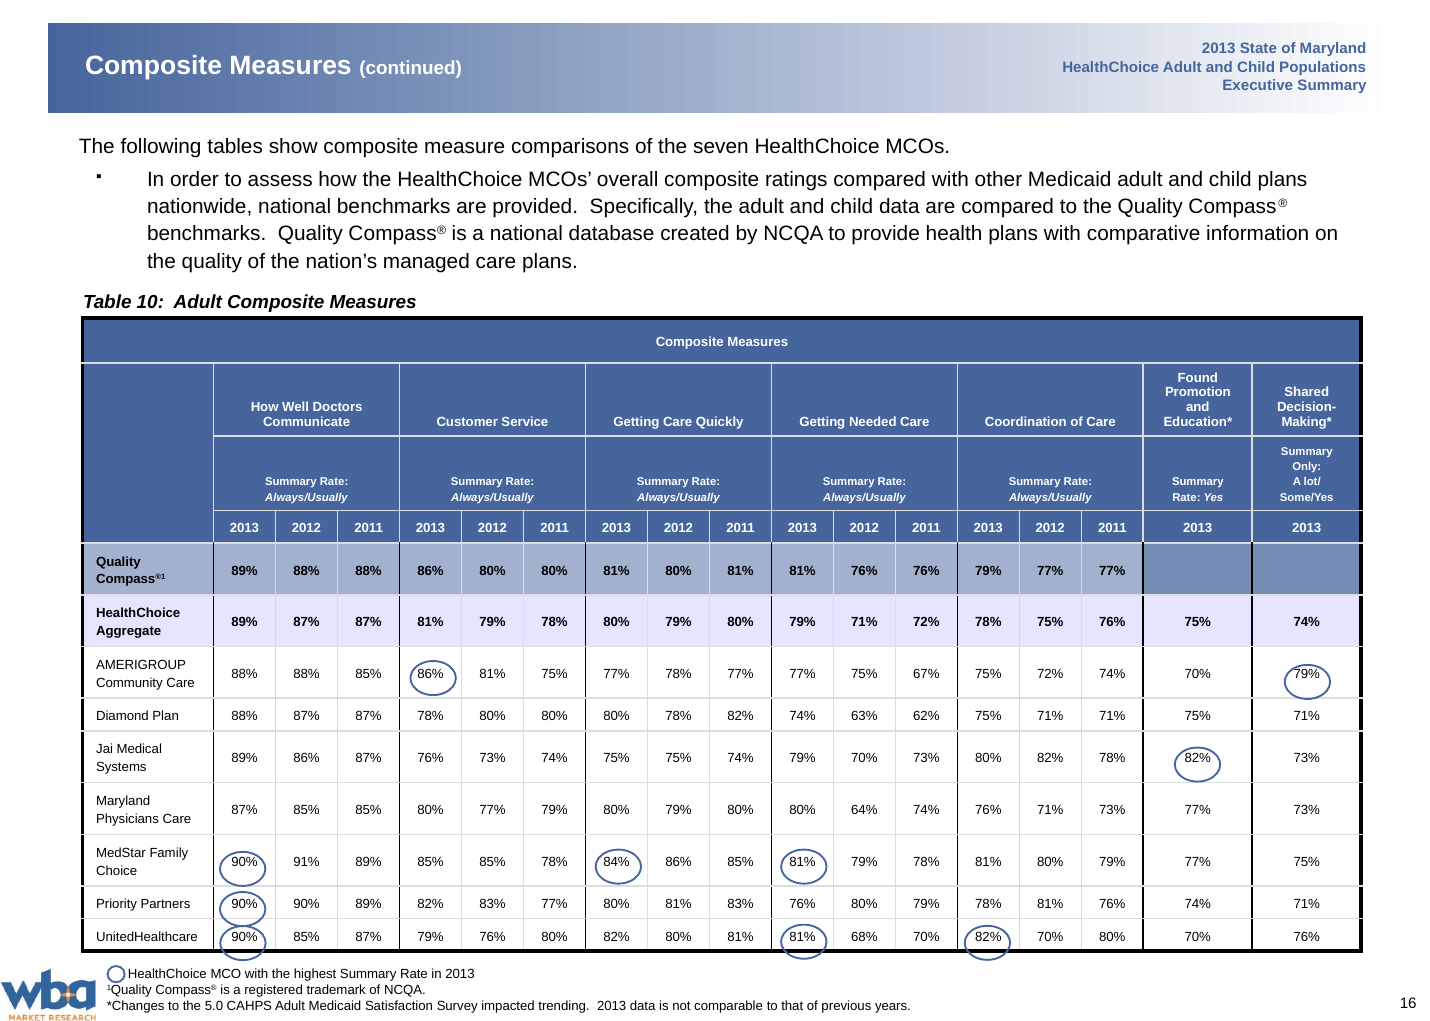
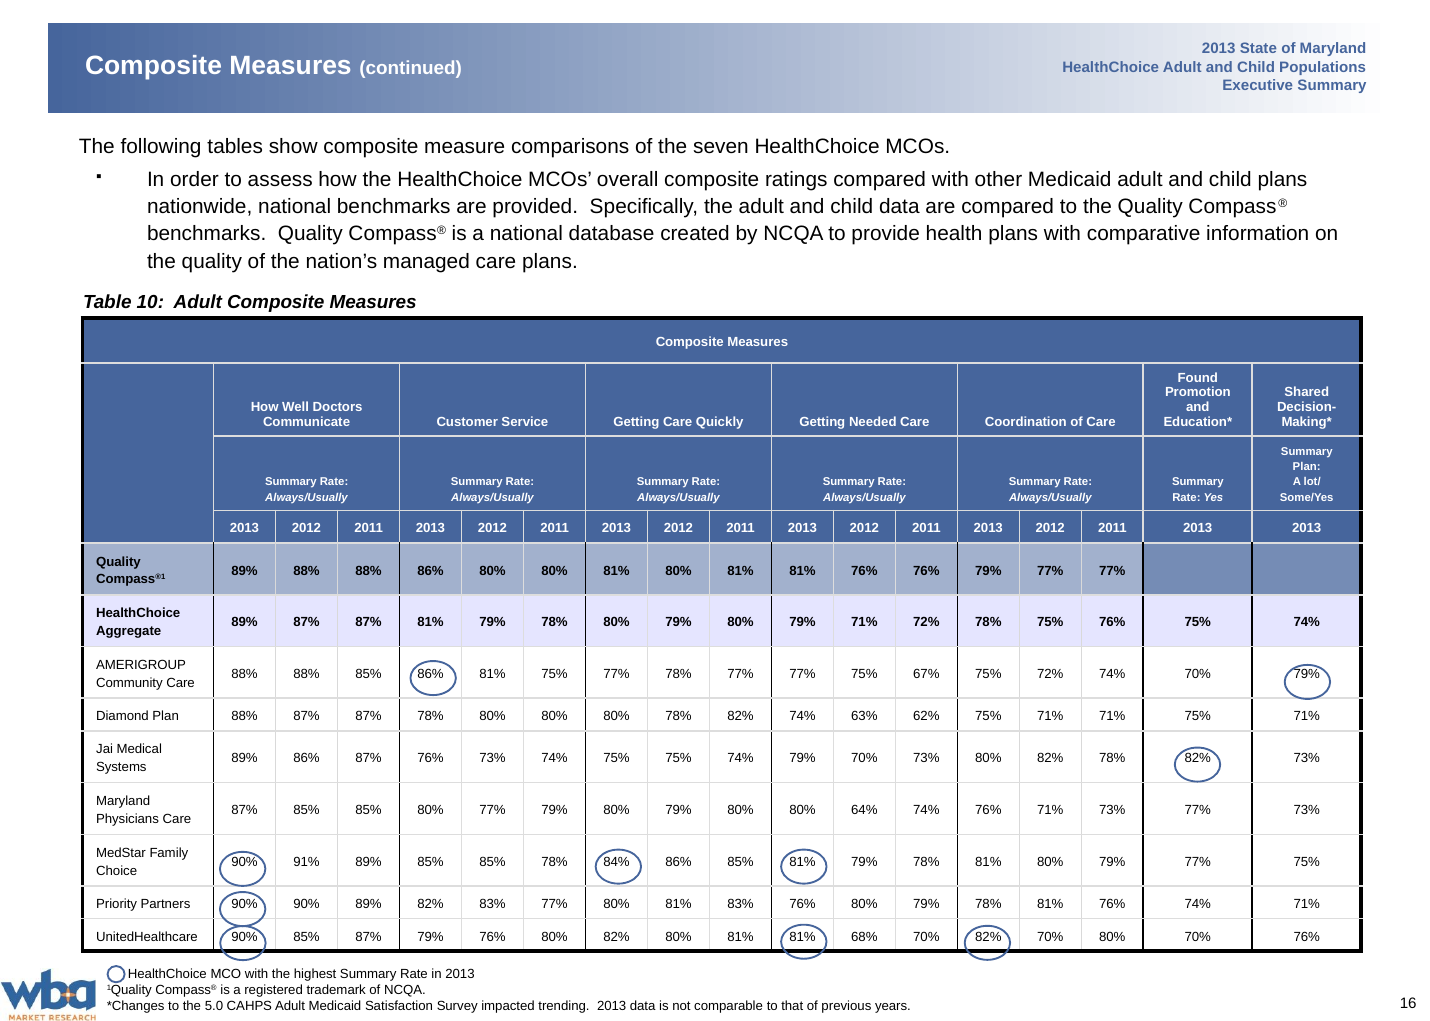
Only at (1307, 467): Only -> Plan
